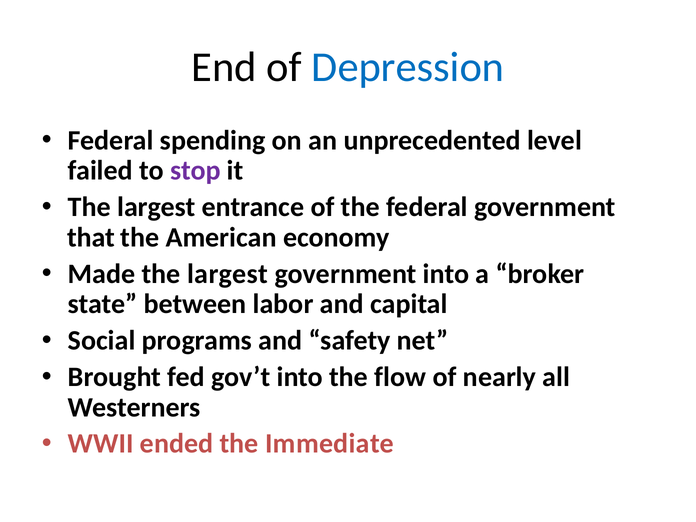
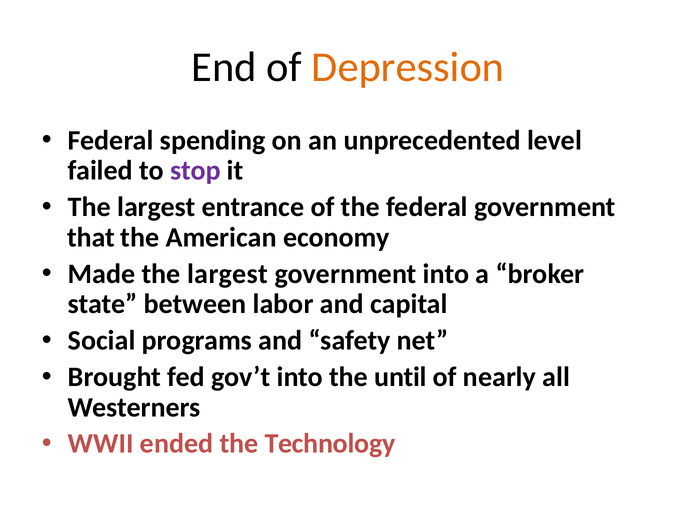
Depression colour: blue -> orange
flow: flow -> until
Immediate: Immediate -> Technology
